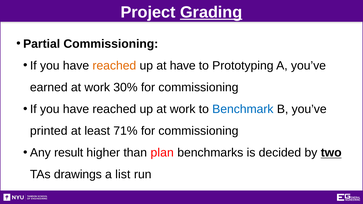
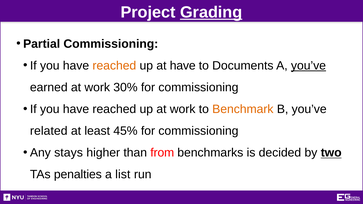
Prototyping: Prototyping -> Documents
you’ve at (308, 66) underline: none -> present
Benchmark colour: blue -> orange
printed: printed -> related
71%: 71% -> 45%
result: result -> stays
plan: plan -> from
drawings: drawings -> penalties
